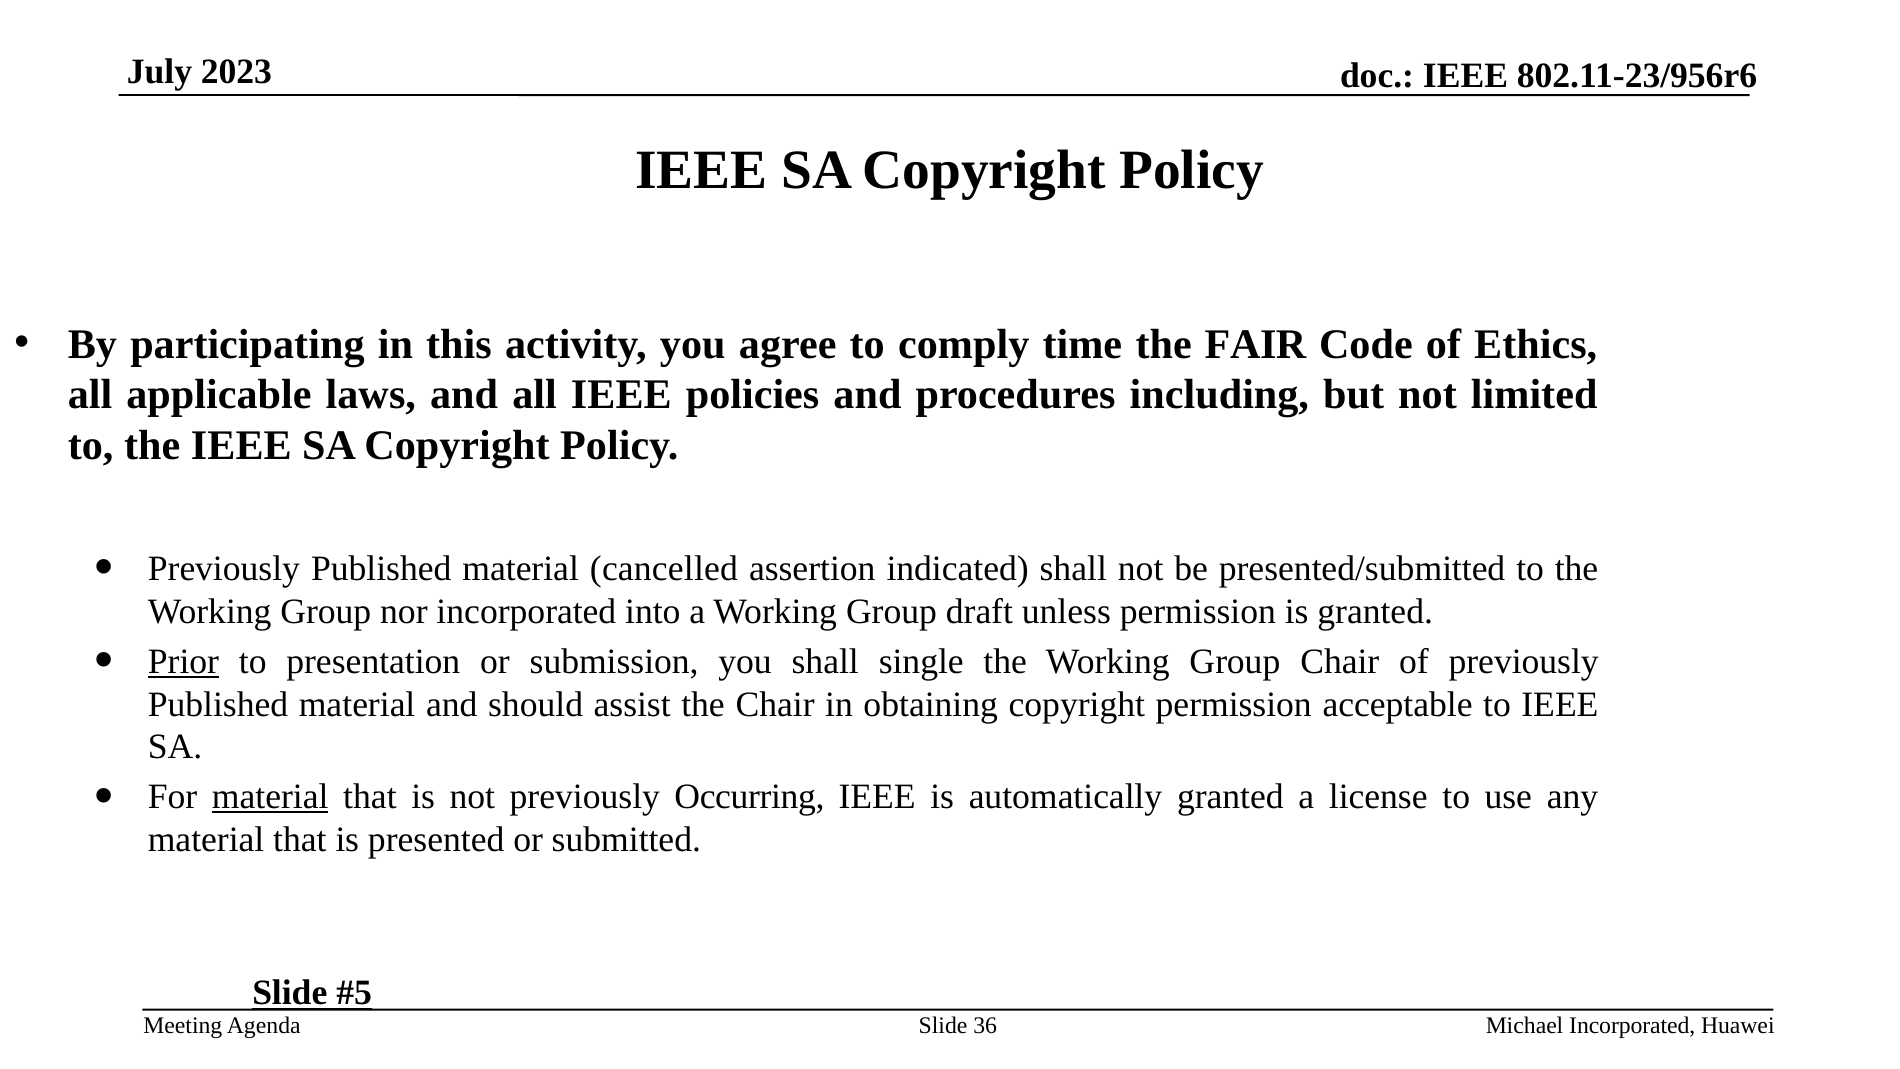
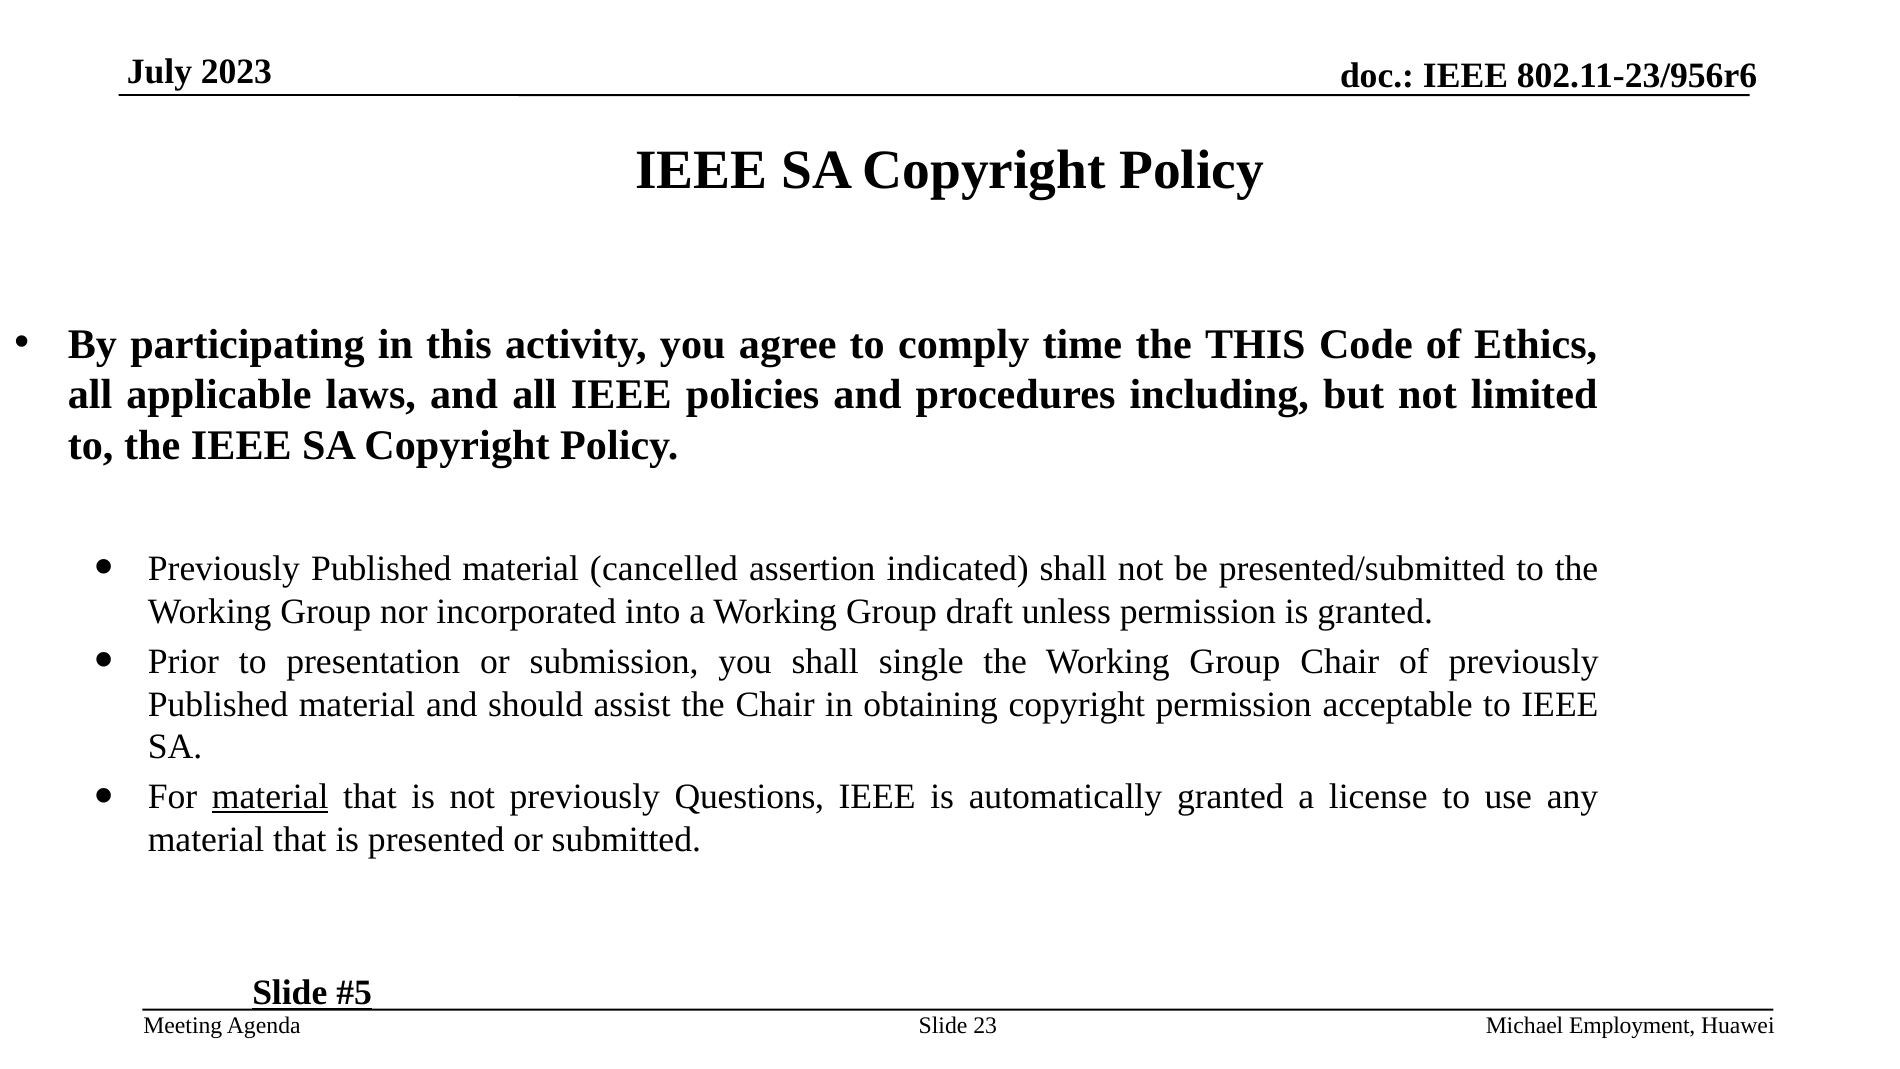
the FAIR: FAIR -> THIS
Prior underline: present -> none
Occurring: Occurring -> Questions
36: 36 -> 23
Michael Incorporated: Incorporated -> Employment
